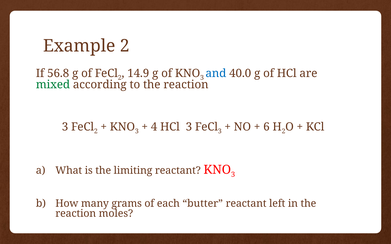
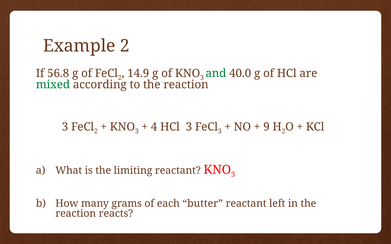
and colour: blue -> green
6: 6 -> 9
moles: moles -> reacts
